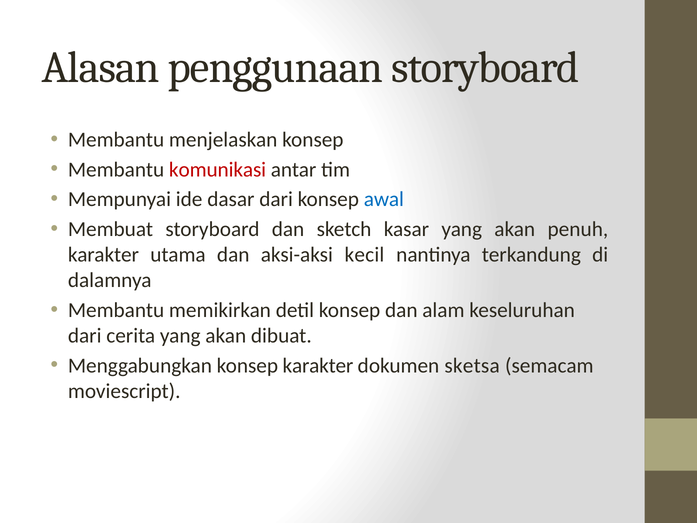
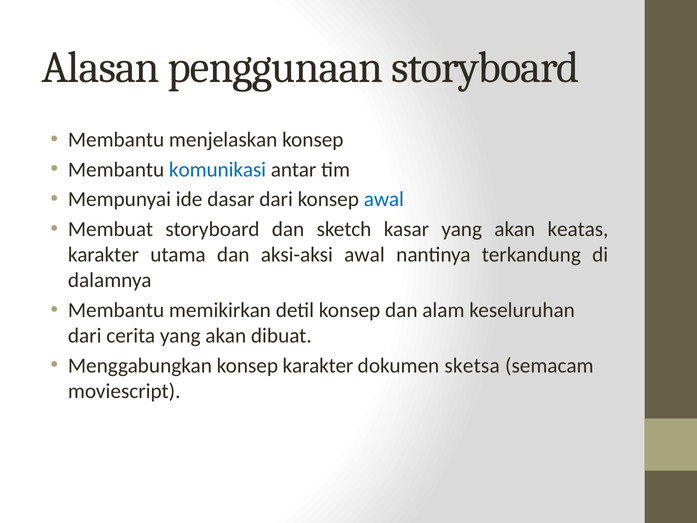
komunikasi colour: red -> blue
penuh: penuh -> keatas
aksi-aksi kecil: kecil -> awal
